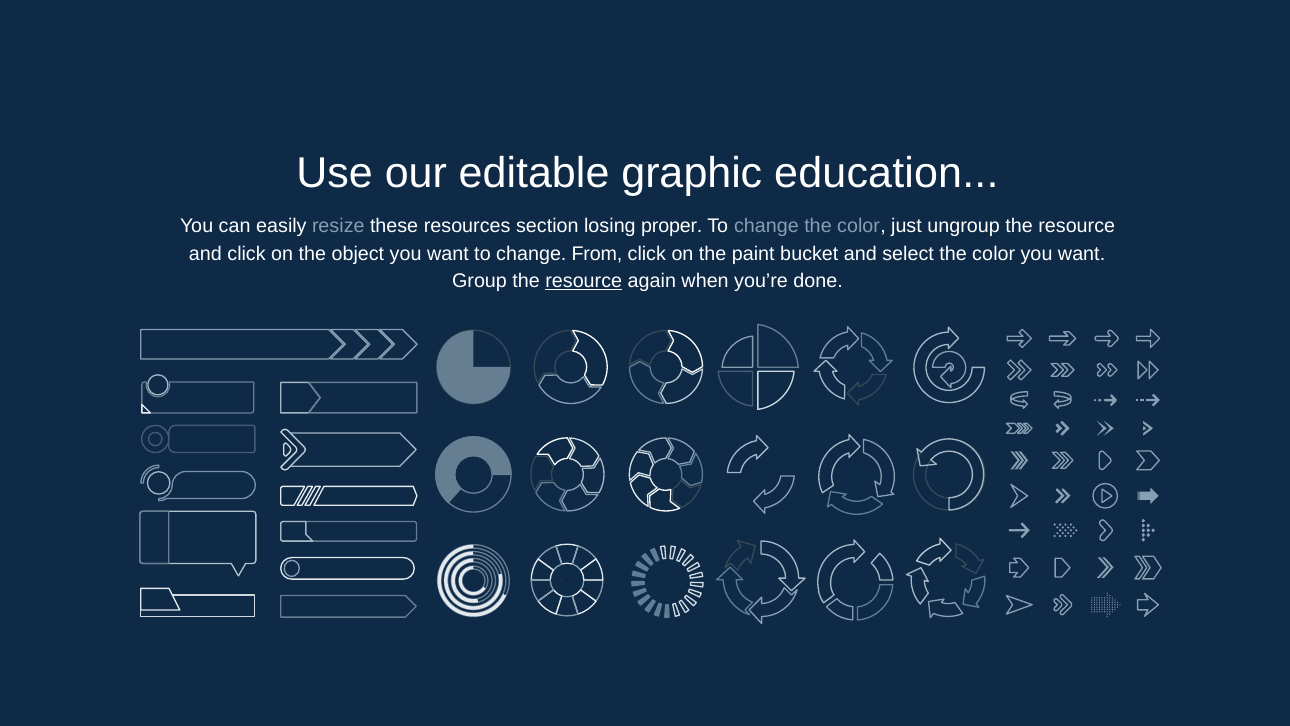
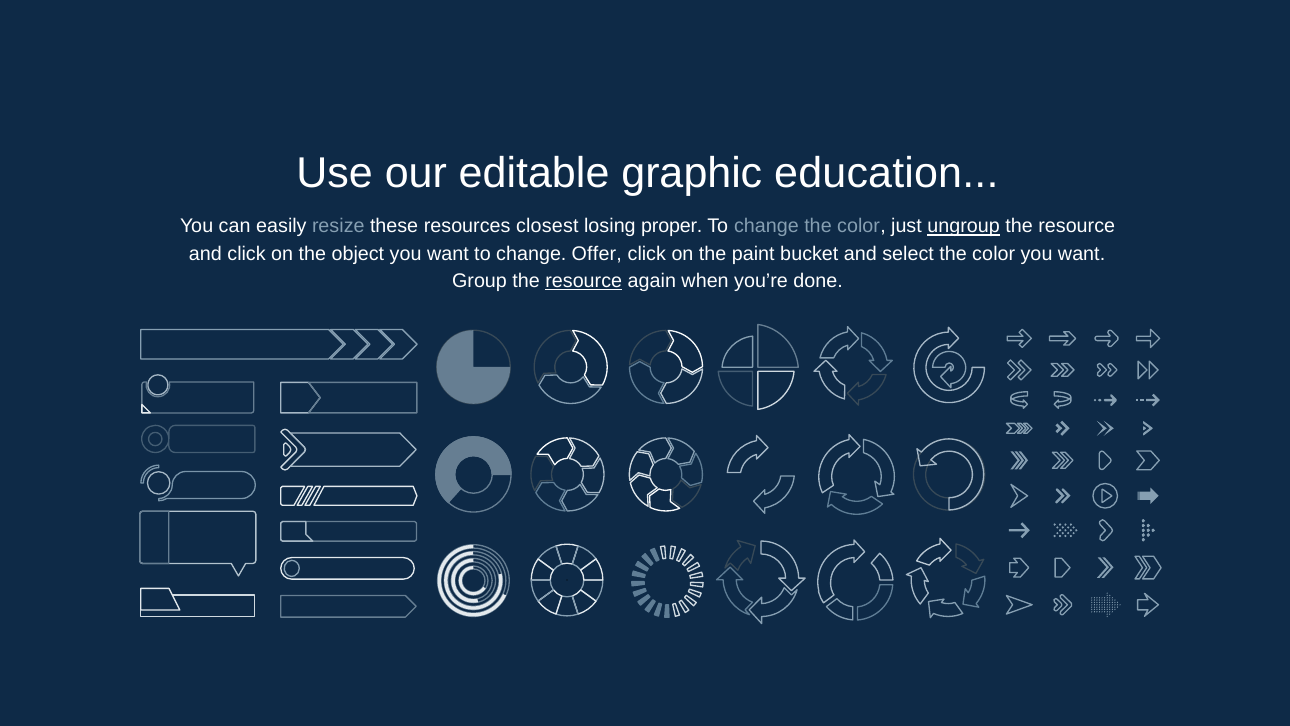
section: section -> closest
ungroup underline: none -> present
From: From -> Offer
